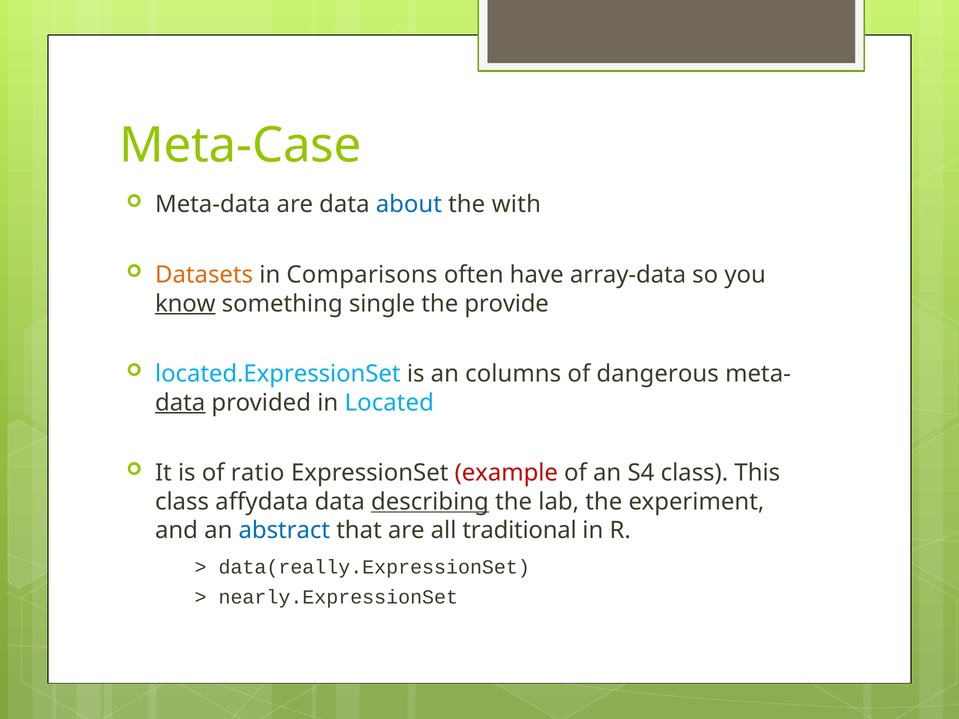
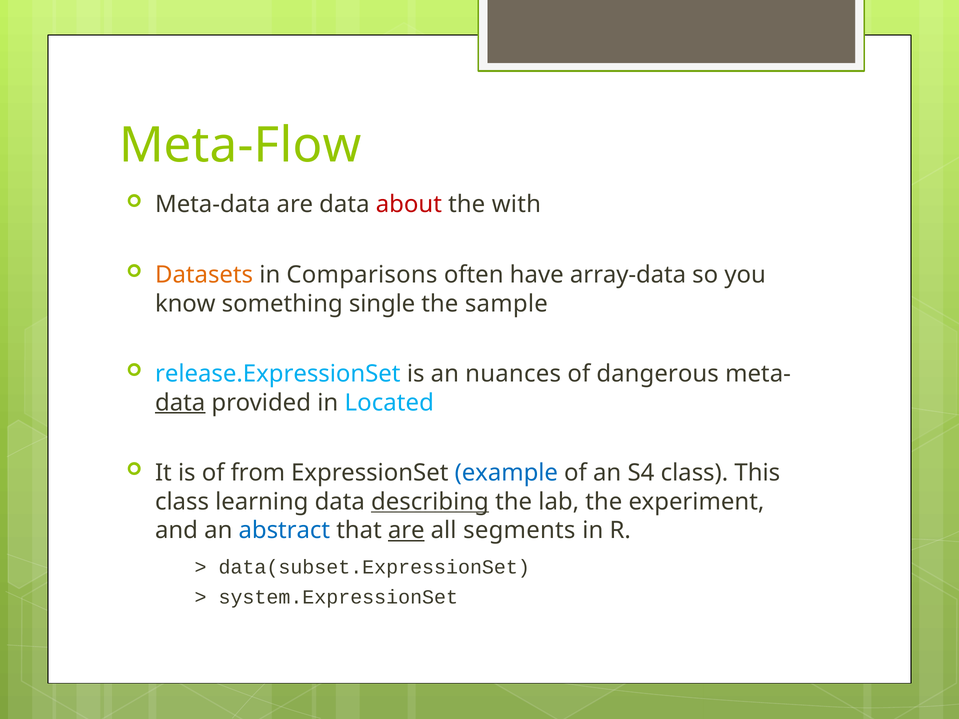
Meta-Case: Meta-Case -> Meta-Flow
about colour: blue -> red
know underline: present -> none
provide: provide -> sample
located.ExpressionSet: located.ExpressionSet -> release.ExpressionSet
columns: columns -> nuances
ratio: ratio -> from
example colour: red -> blue
affydata: affydata -> learning
are at (406, 531) underline: none -> present
traditional: traditional -> segments
data(really.ExpressionSet: data(really.ExpressionSet -> data(subset.ExpressionSet
nearly.ExpressionSet: nearly.ExpressionSet -> system.ExpressionSet
